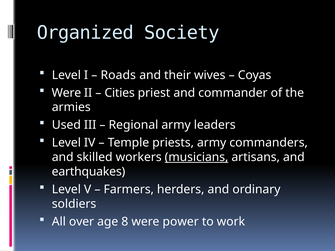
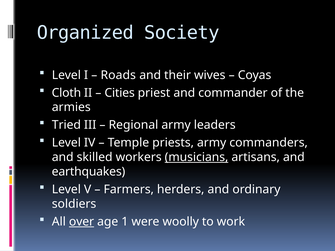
Were at (66, 93): Were -> Cloth
Used: Used -> Tried
over underline: none -> present
8: 8 -> 1
power: power -> woolly
